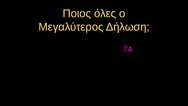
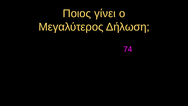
όλες: όλες -> γίνει
